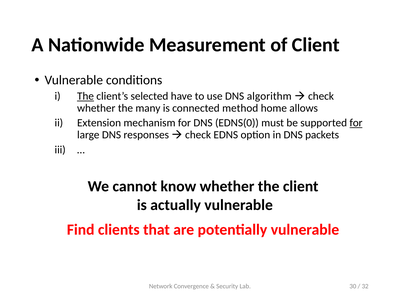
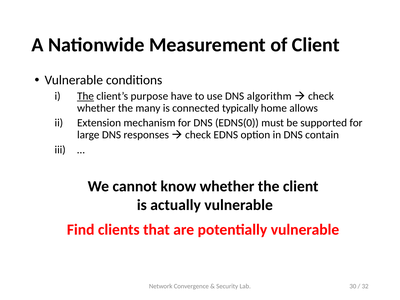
selected: selected -> purpose
method: method -> typically
for at (356, 123) underline: present -> none
packets: packets -> contain
